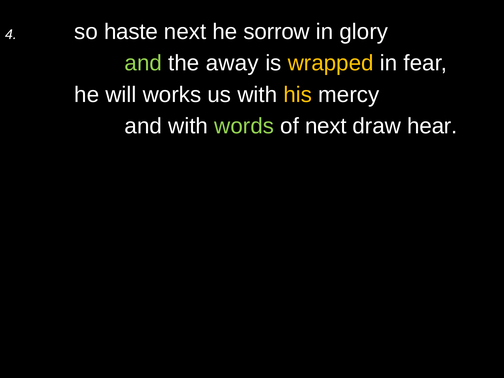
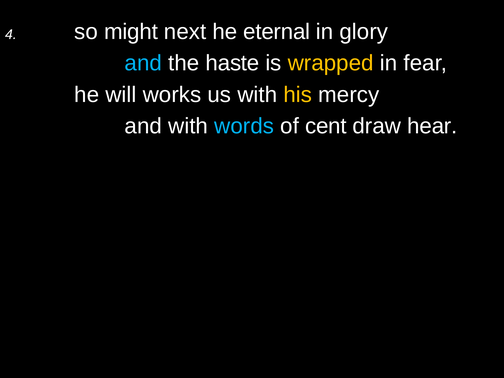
haste: haste -> might
sorrow: sorrow -> eternal
and at (143, 63) colour: light green -> light blue
away: away -> haste
words colour: light green -> light blue
of next: next -> cent
